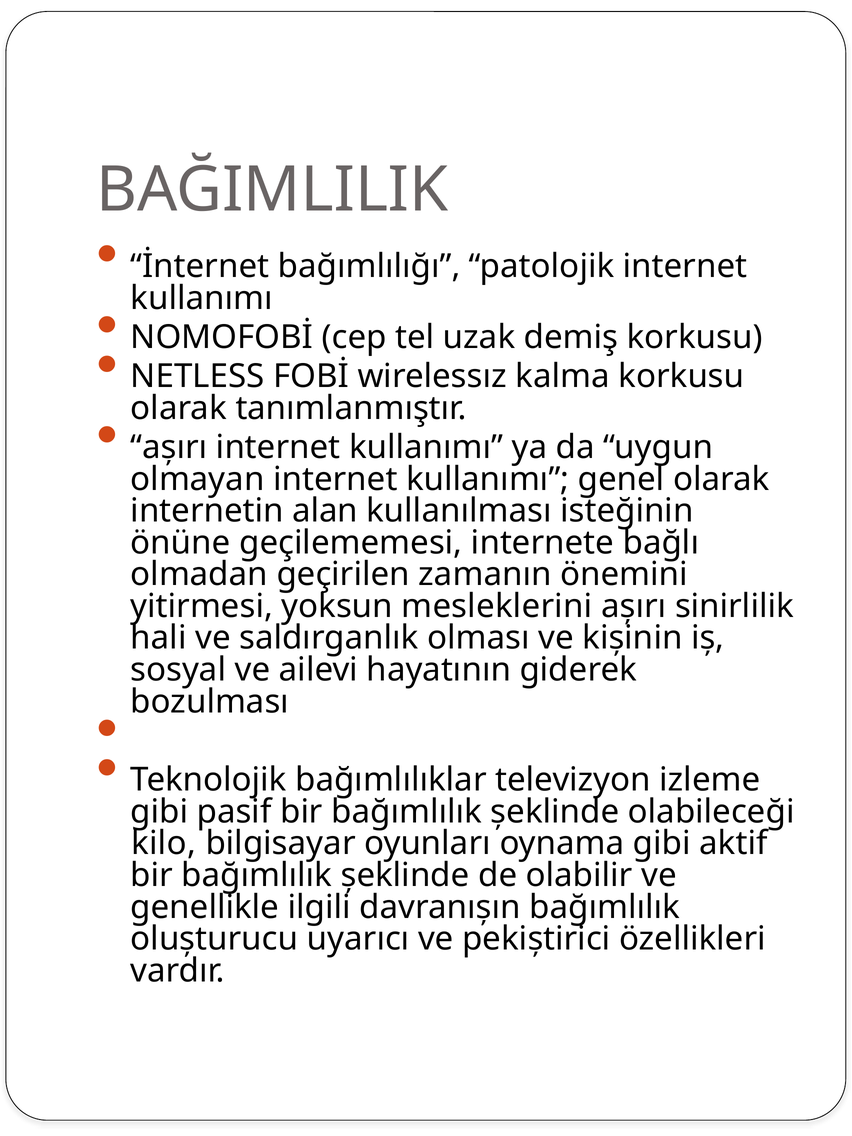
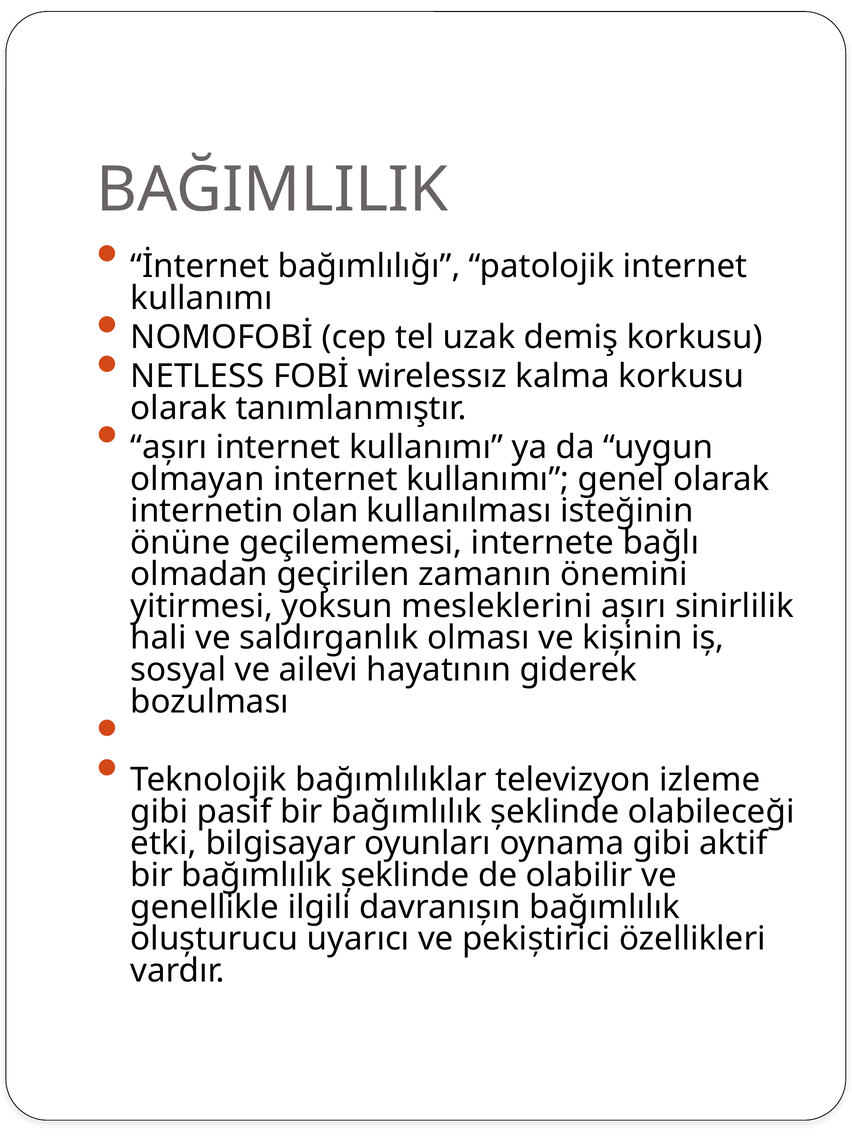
alan: alan -> olan
kilo: kilo -> etki
